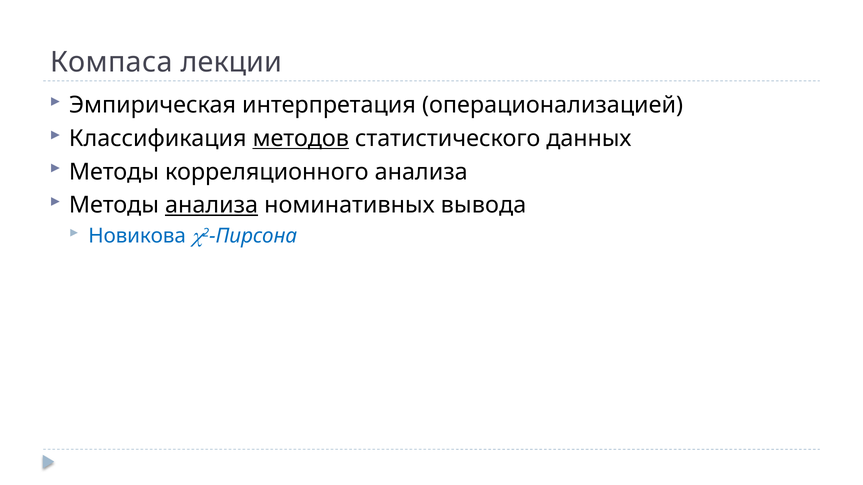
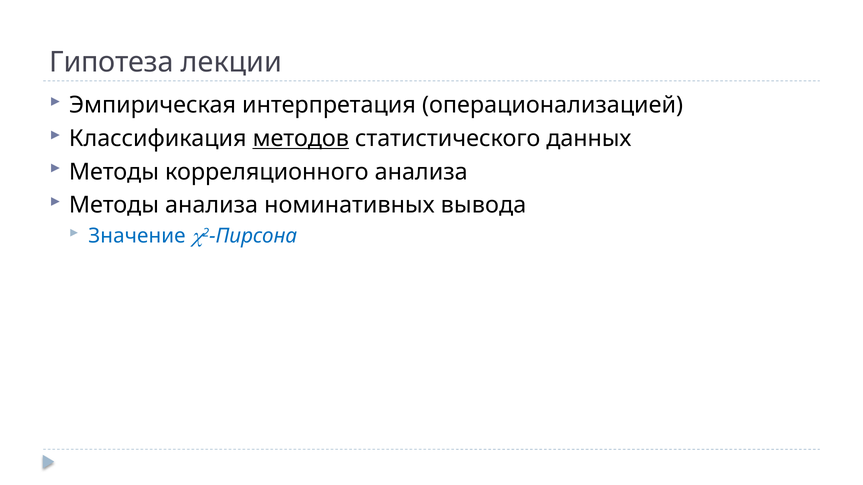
Компаса: Компаса -> Гипотеза
анализа at (212, 205) underline: present -> none
Новикова: Новикова -> Значение
